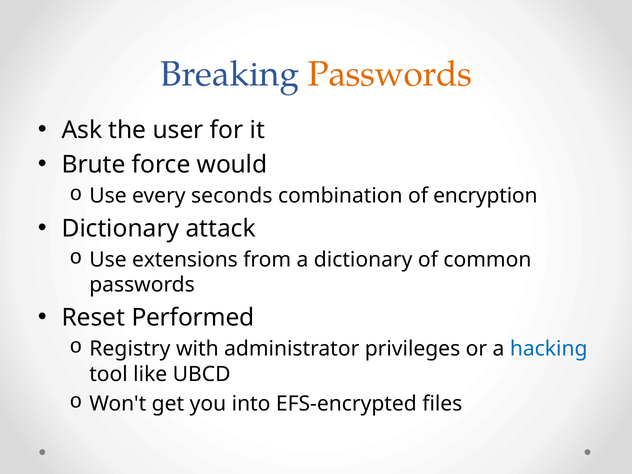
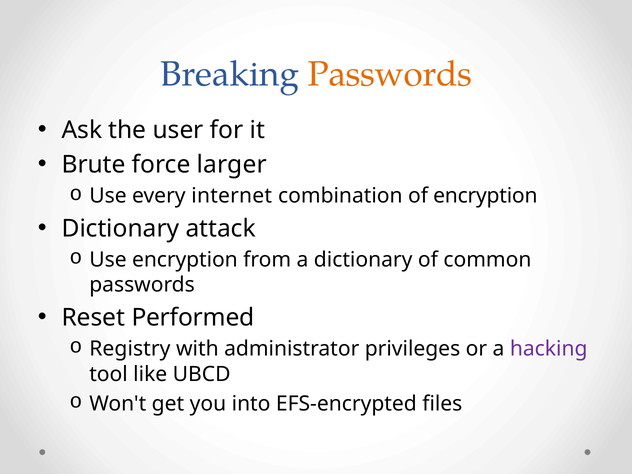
would: would -> larger
seconds: seconds -> internet
Use extensions: extensions -> encryption
hacking colour: blue -> purple
